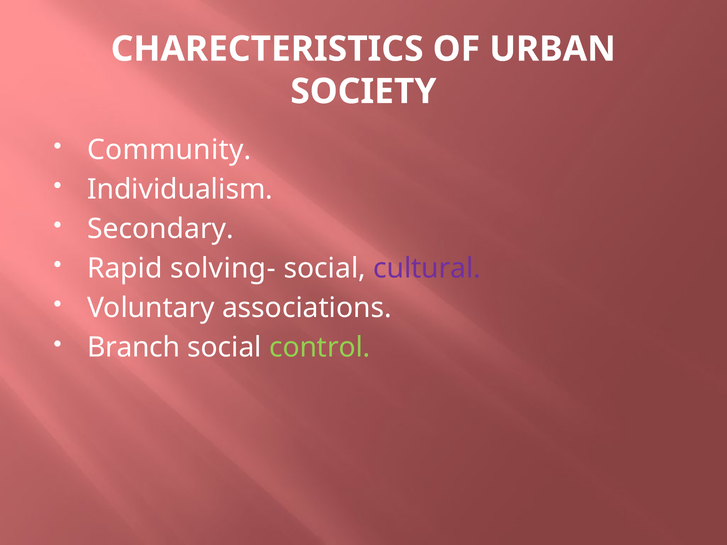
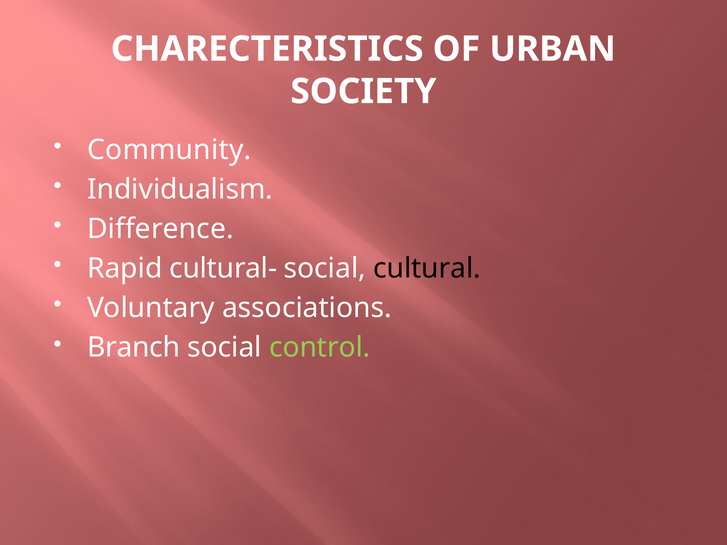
Secondary: Secondary -> Difference
solving-: solving- -> cultural-
cultural colour: purple -> black
